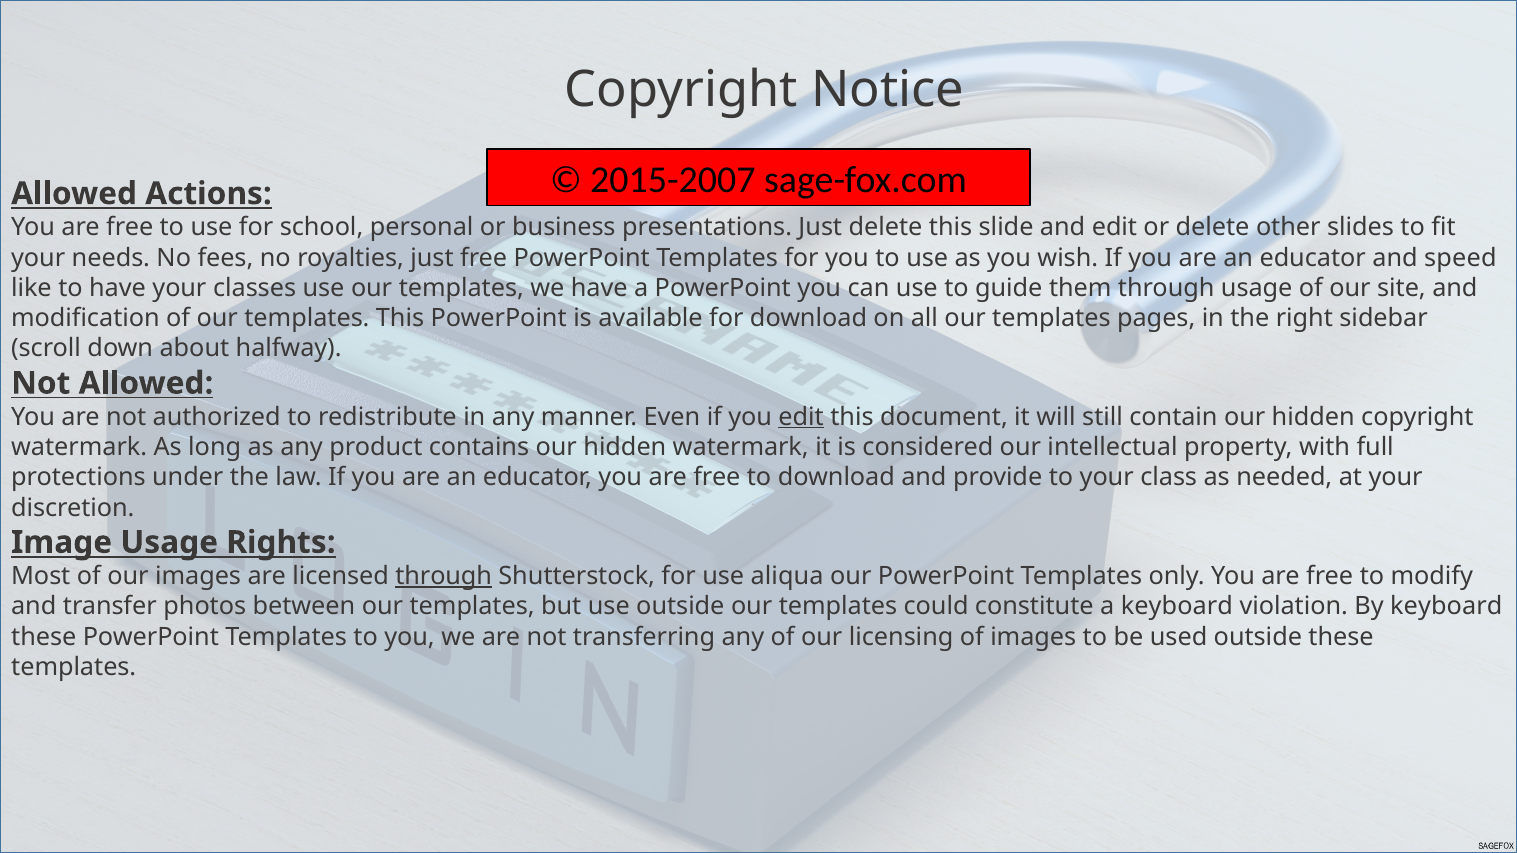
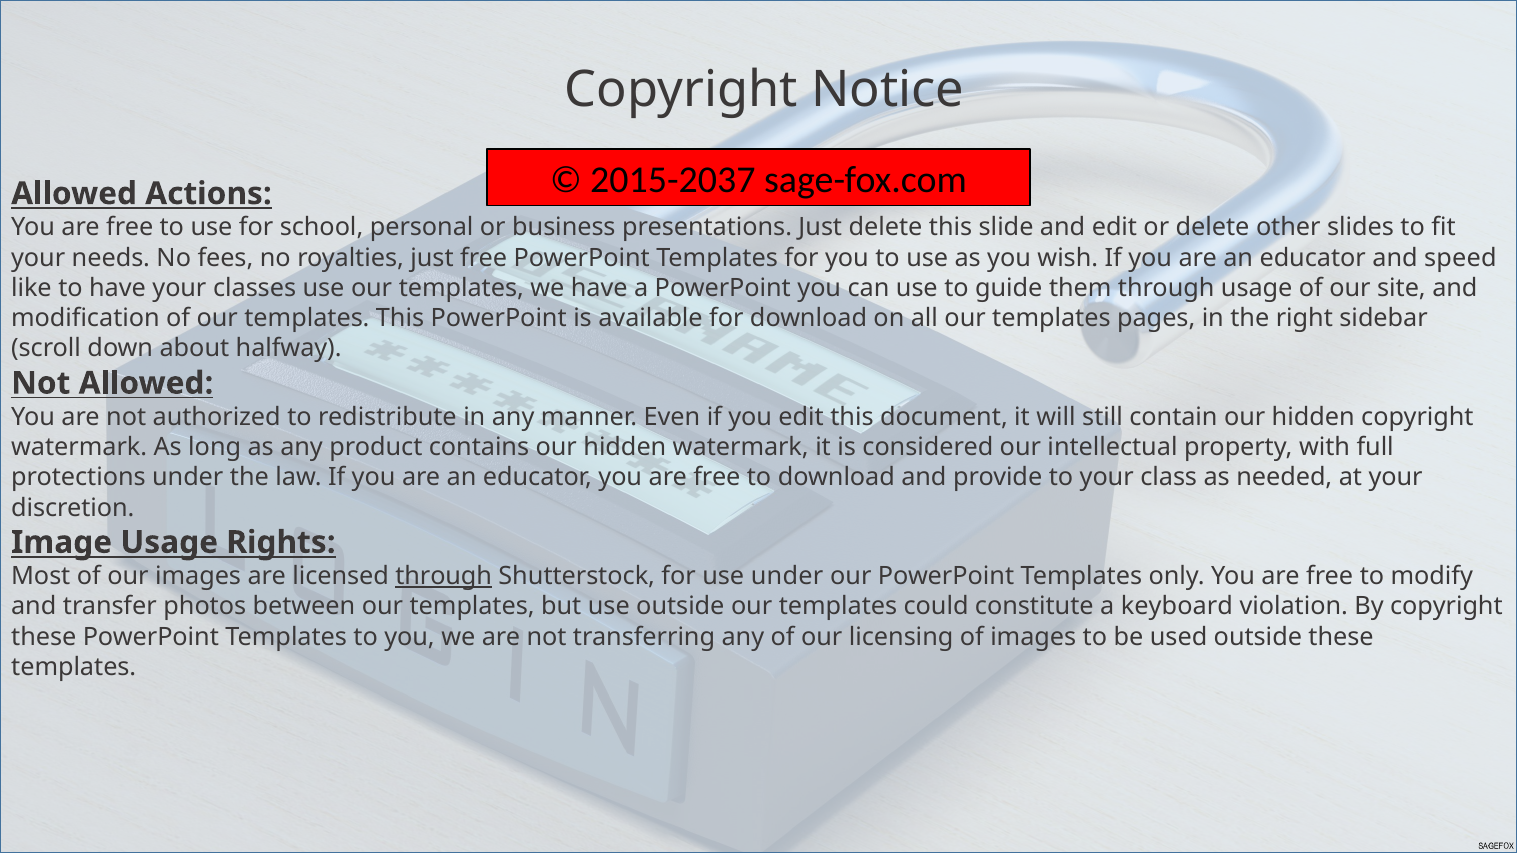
2015-2007: 2015-2007 -> 2015-2037
edit at (801, 417) underline: present -> none
use aliqua: aliqua -> under
By keyboard: keyboard -> copyright
